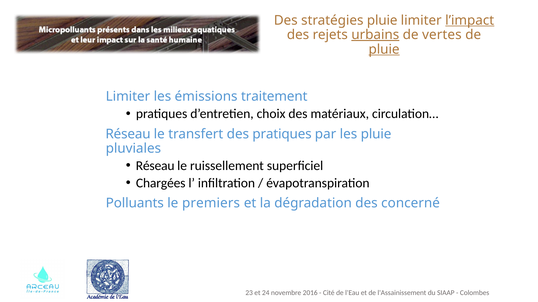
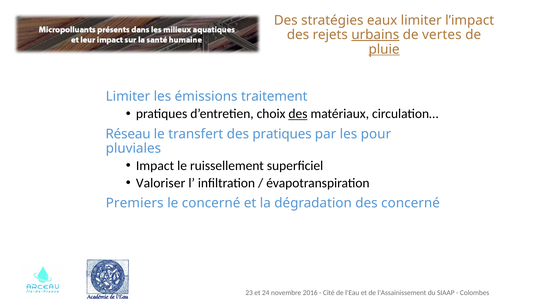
stratégies pluie: pluie -> eaux
l’impact underline: present -> none
des at (298, 114) underline: none -> present
les pluie: pluie -> pour
Réseau at (155, 166): Réseau -> Impact
Chargées: Chargées -> Valoriser
Polluants: Polluants -> Premiers
le premiers: premiers -> concerné
